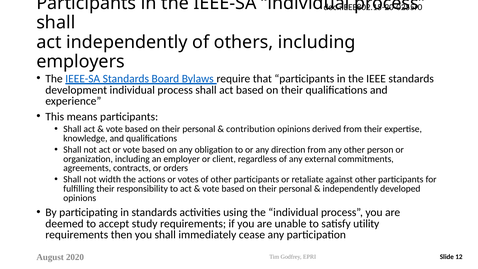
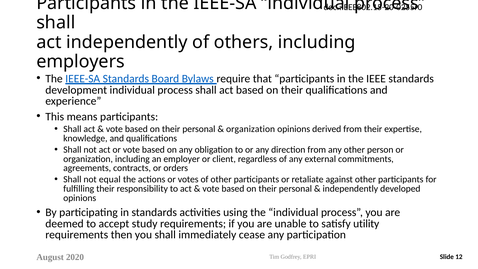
contribution at (251, 129): contribution -> organization
width: width -> equal
